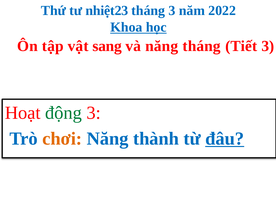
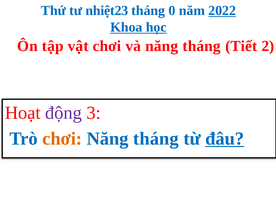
tháng 3: 3 -> 0
2022 underline: none -> present
vật sang: sang -> chơi
Tiết 3: 3 -> 2
động colour: green -> purple
thành at (156, 139): thành -> tháng
